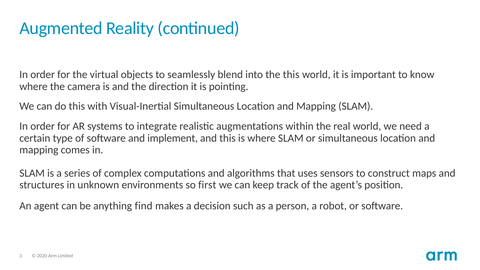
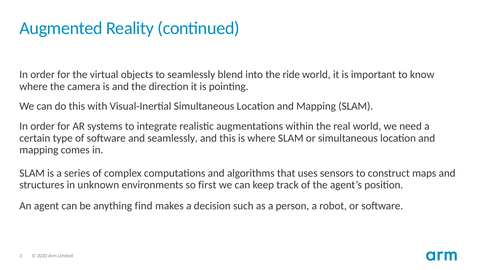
the this: this -> ride
and implement: implement -> seamlessly
